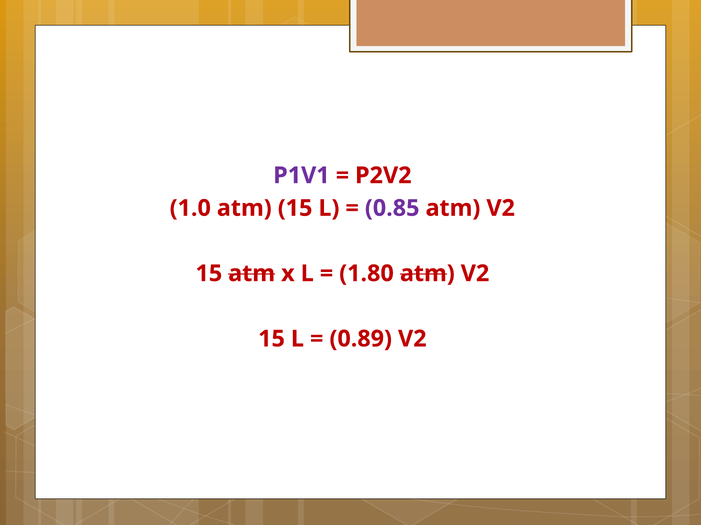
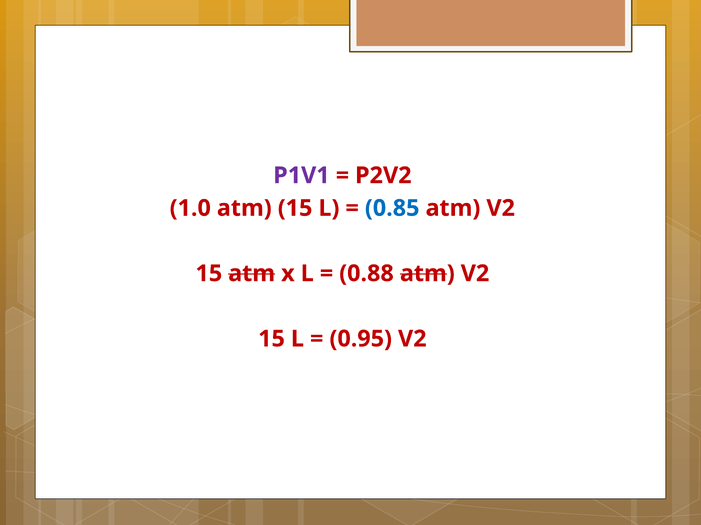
0.85 colour: purple -> blue
1.80: 1.80 -> 0.88
0.89: 0.89 -> 0.95
